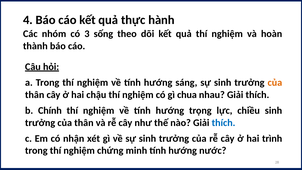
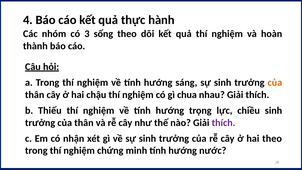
Chính: Chính -> Thiếu
thích at (224, 123) colour: blue -> purple
hai trình: trình -> theo
